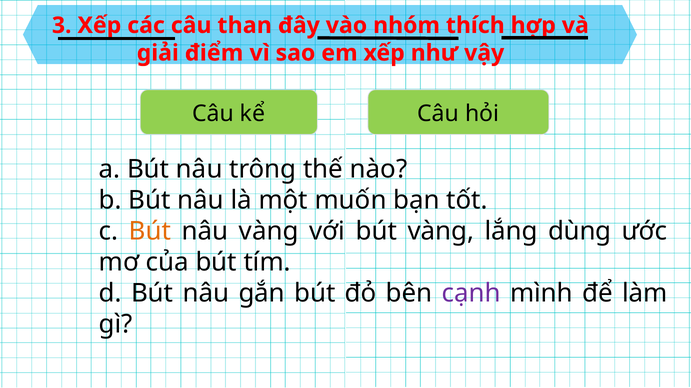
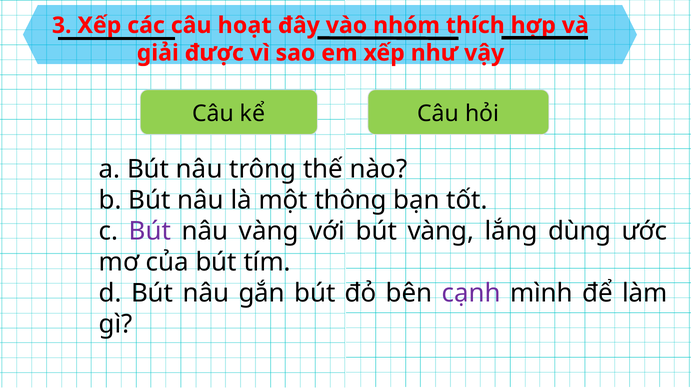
than: than -> hoạt
điểm: điểm -> được
muốn: muốn -> thông
Bút at (150, 232) colour: orange -> purple
